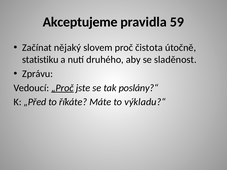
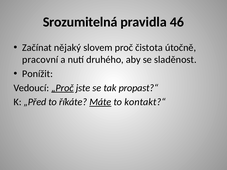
Akceptujeme: Akceptujeme -> Srozumitelná
59: 59 -> 46
statistiku: statistiku -> pracovní
Zprávu: Zprávu -> Ponížit
poslány?“: poslány?“ -> propast?“
Máte underline: none -> present
výkladu?“: výkladu?“ -> kontakt?“
